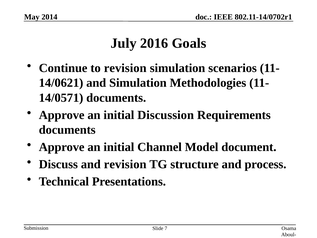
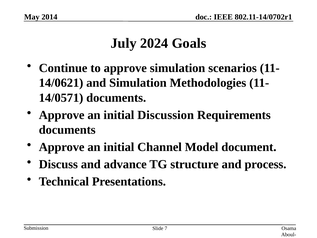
2016: 2016 -> 2024
to revision: revision -> approve
and revision: revision -> advance
